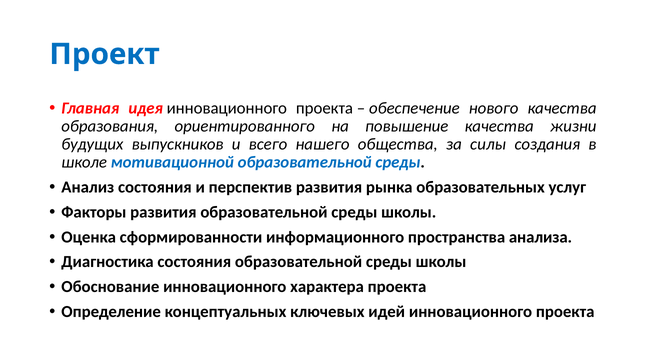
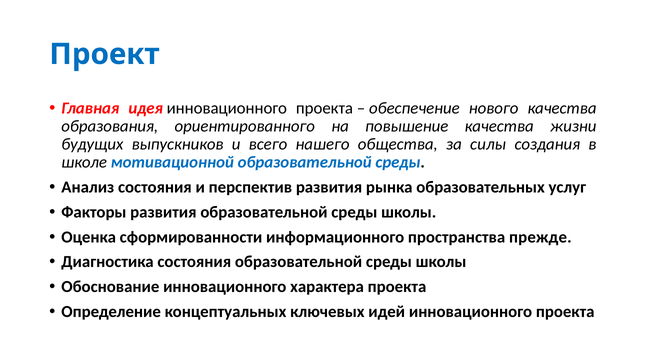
анализа: анализа -> прежде
